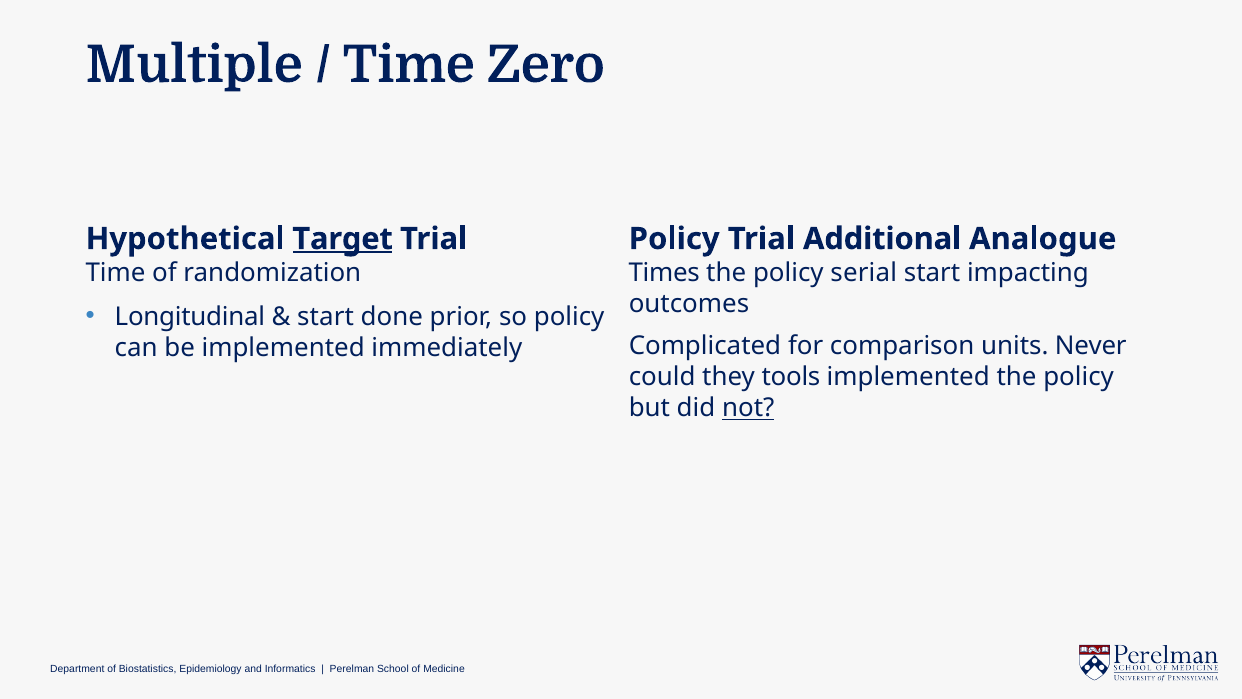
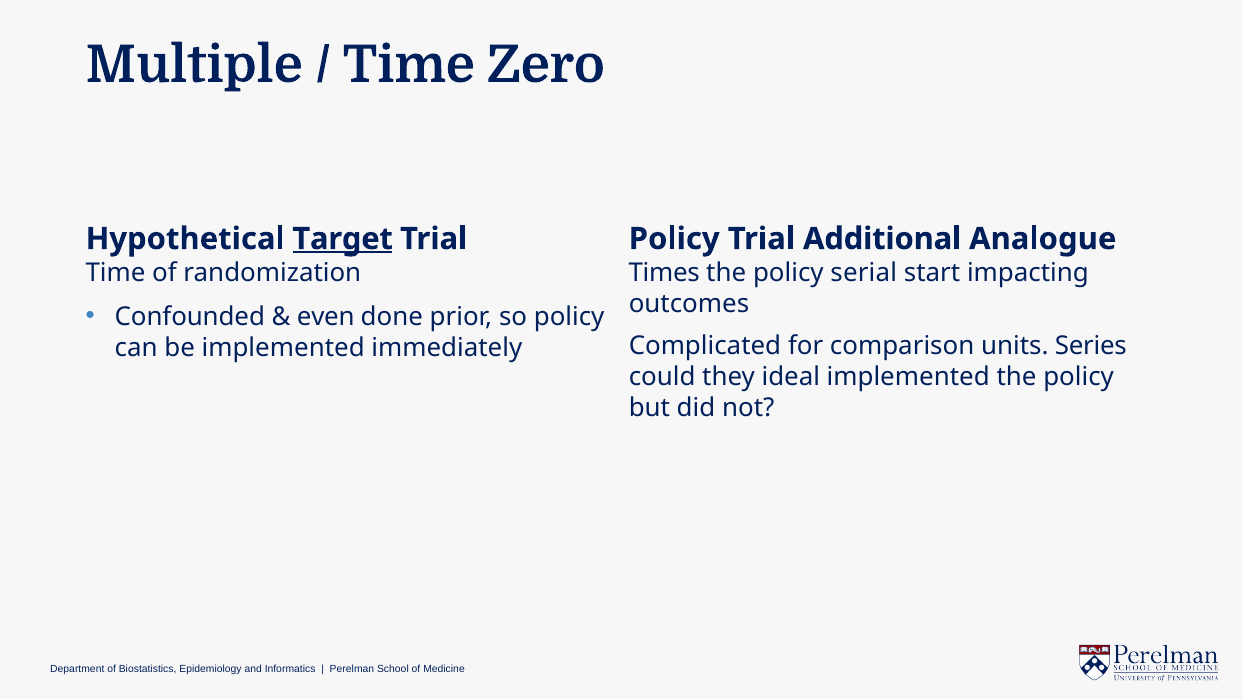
Longitudinal: Longitudinal -> Confounded
start at (326, 317): start -> even
Never: Never -> Series
tools: tools -> ideal
not underline: present -> none
